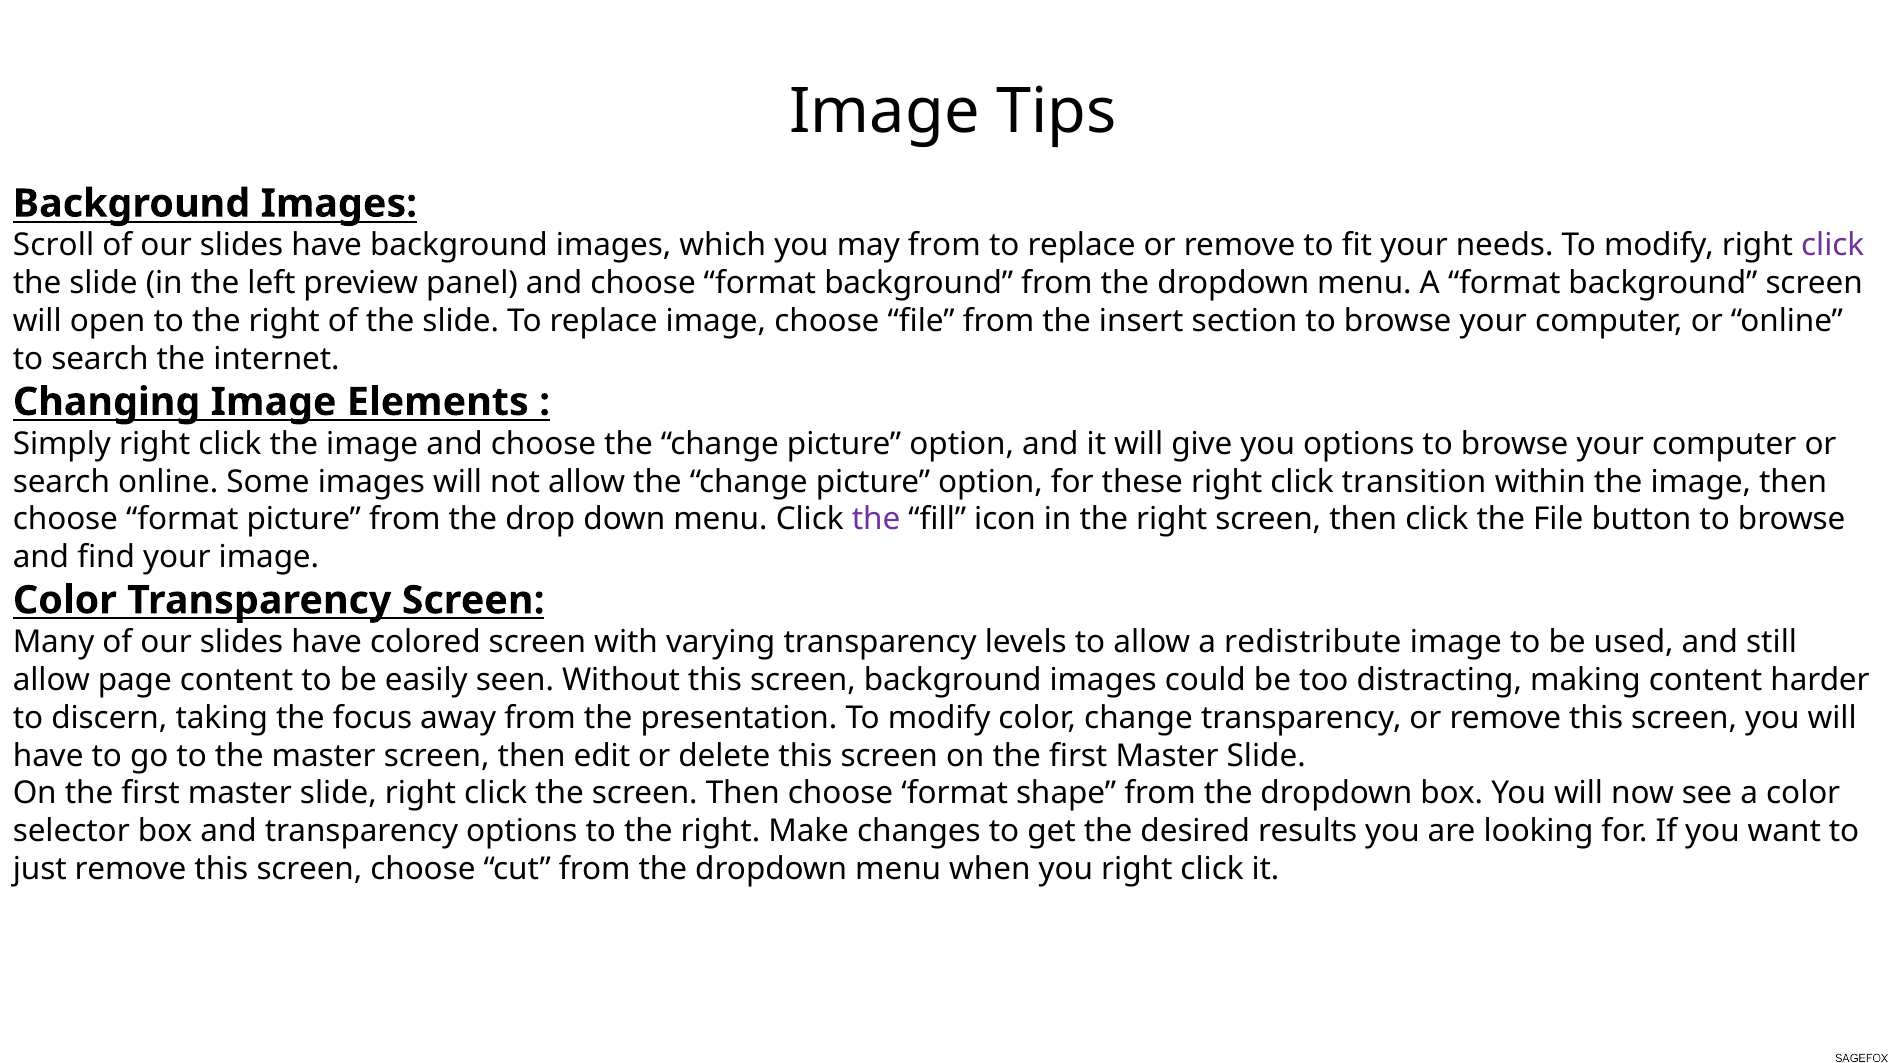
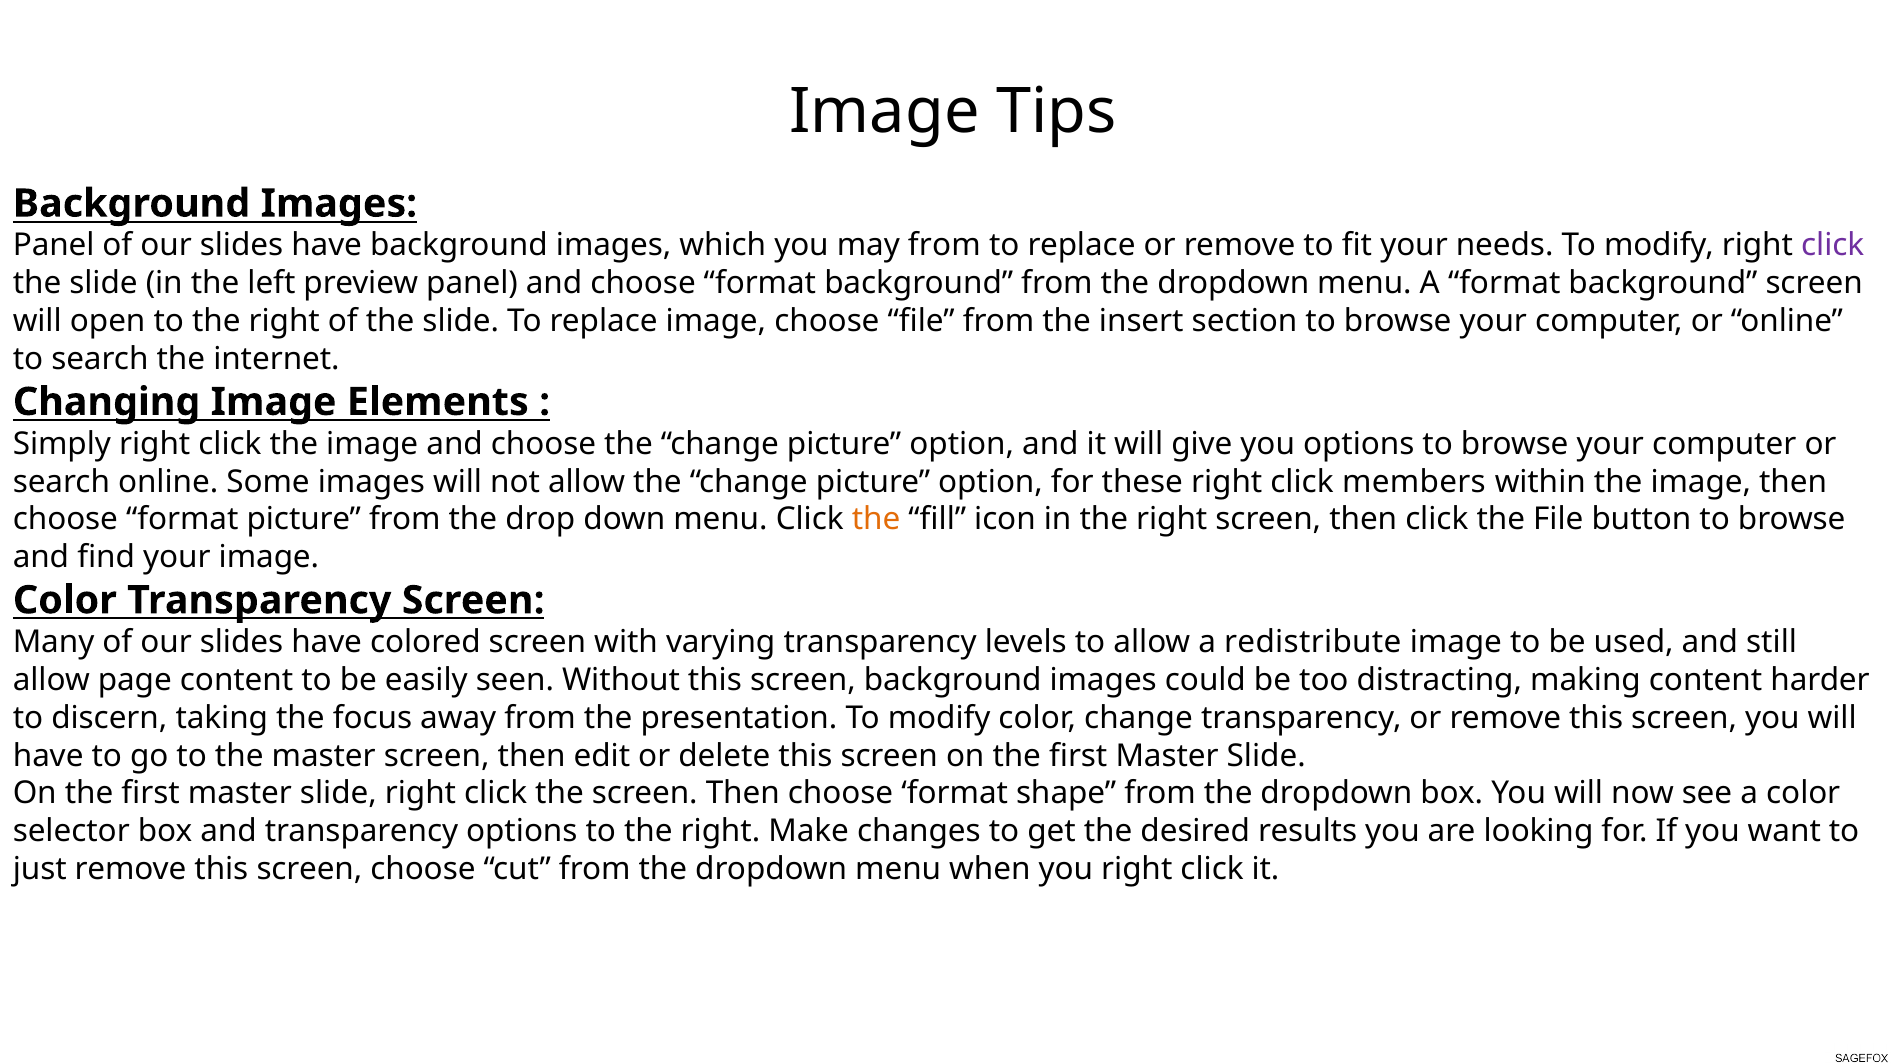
Scroll at (54, 246): Scroll -> Panel
transition: transition -> members
the at (876, 520) colour: purple -> orange
